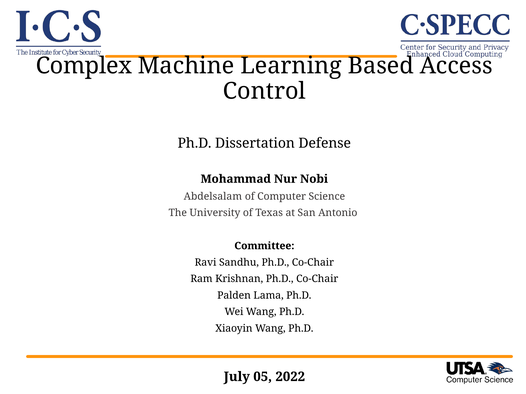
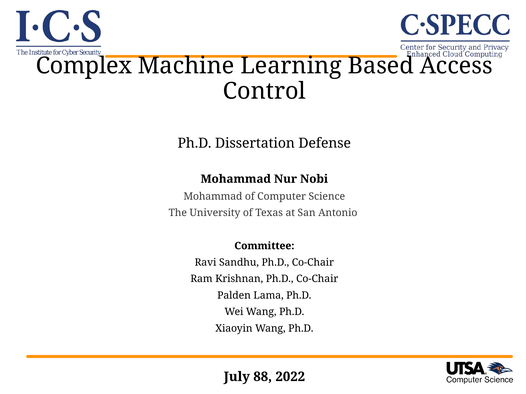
Abdelsalam at (213, 197): Abdelsalam -> Mohammad
05: 05 -> 88
